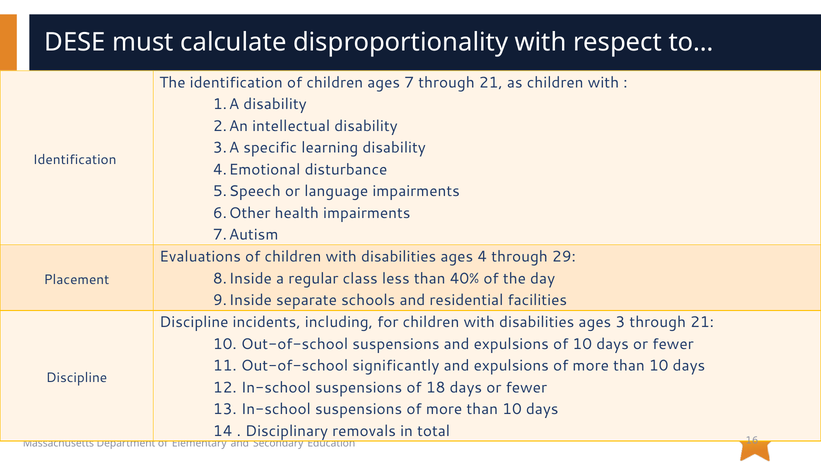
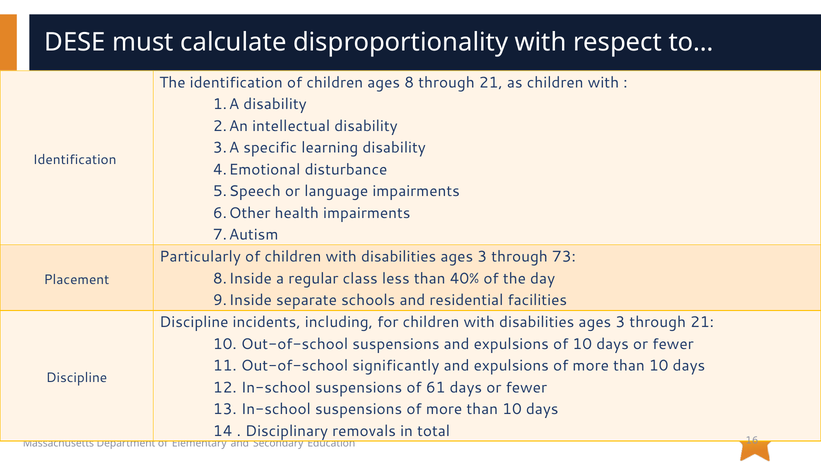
7: 7 -> 8
Evaluations: Evaluations -> Particularly
4 at (482, 257): 4 -> 3
29: 29 -> 73
18: 18 -> 61
